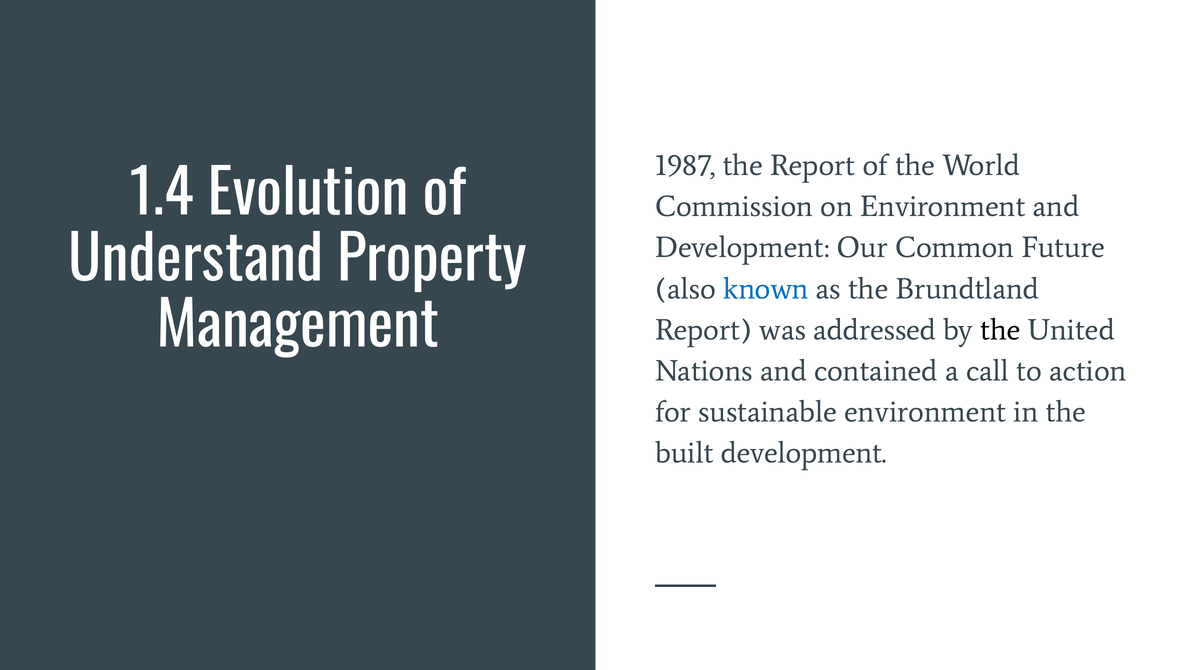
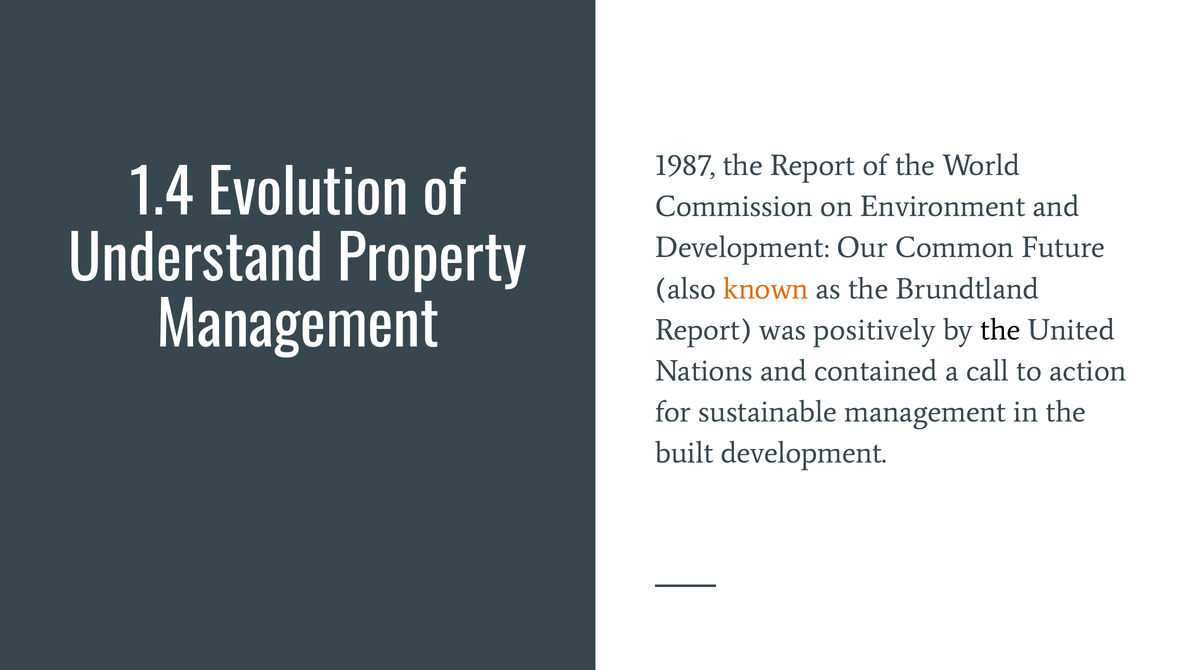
known colour: blue -> orange
addressed: addressed -> positively
sustainable environment: environment -> management
